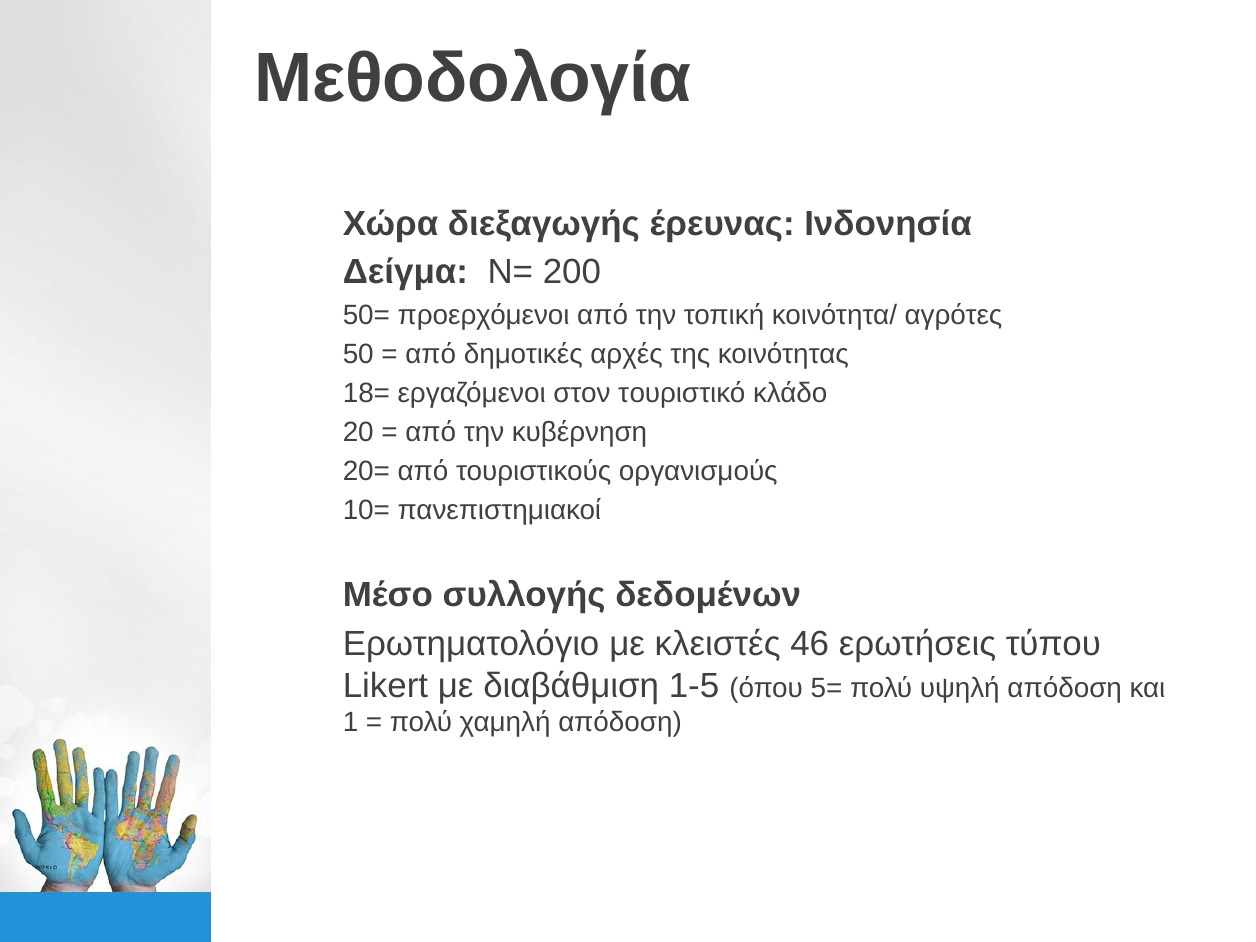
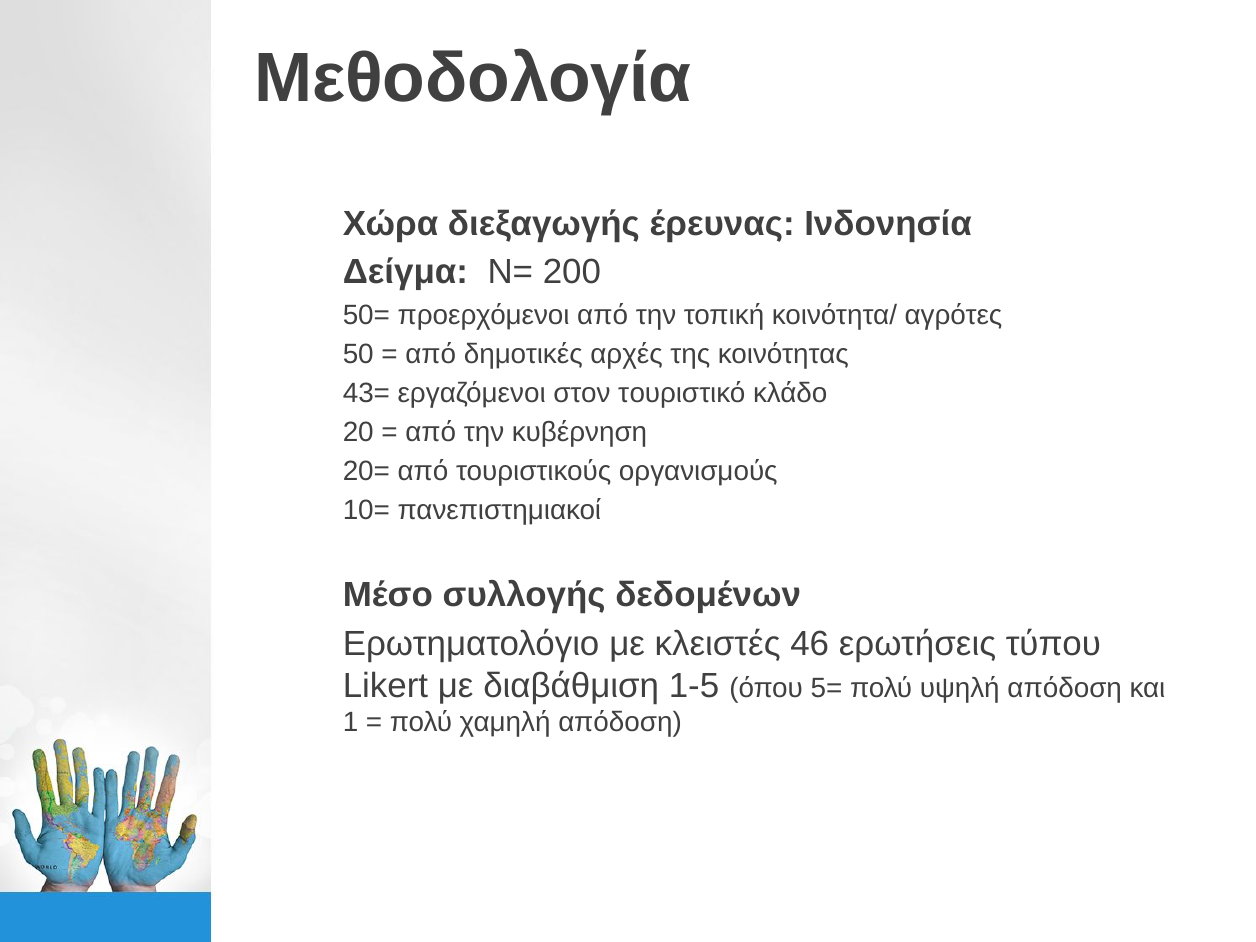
18=: 18= -> 43=
